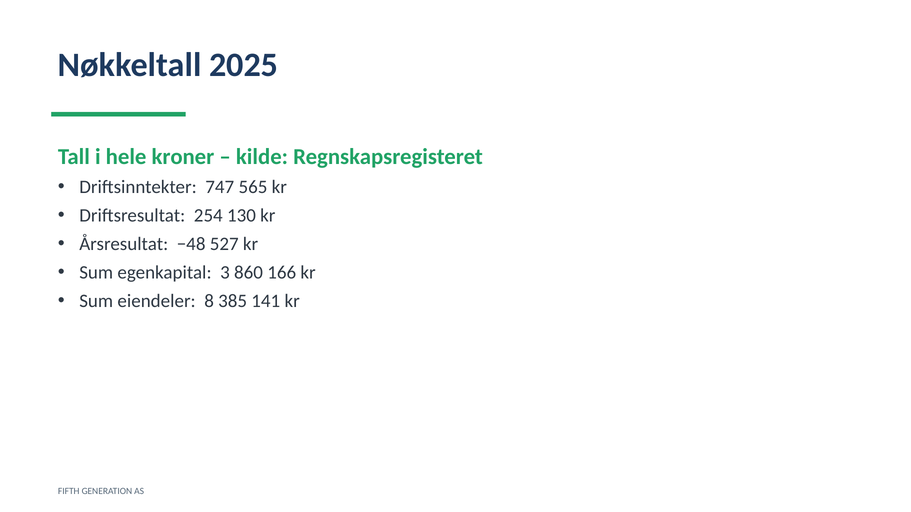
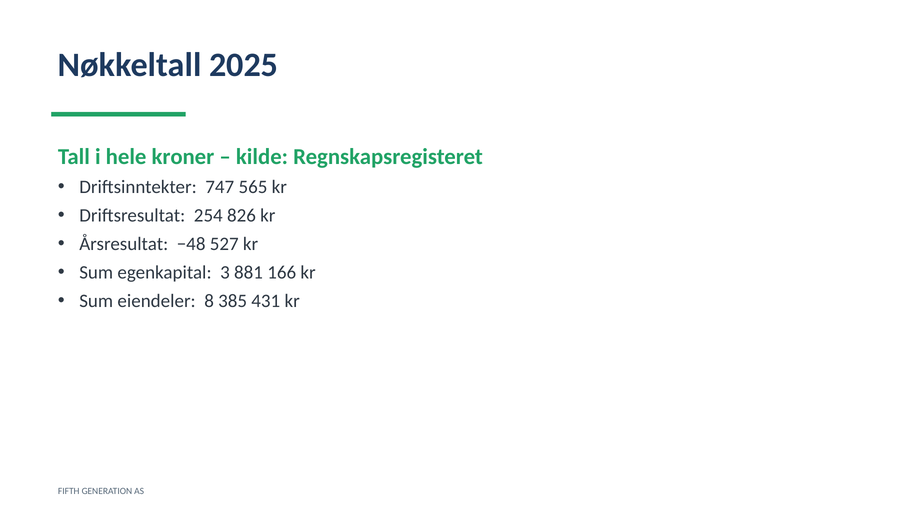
130: 130 -> 826
860: 860 -> 881
141: 141 -> 431
